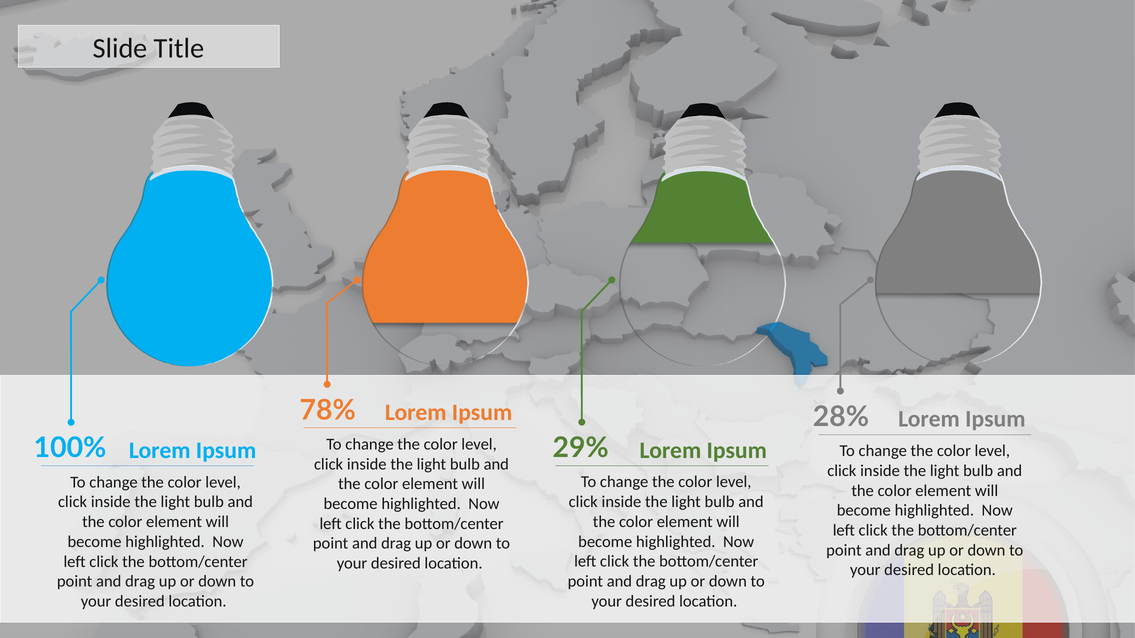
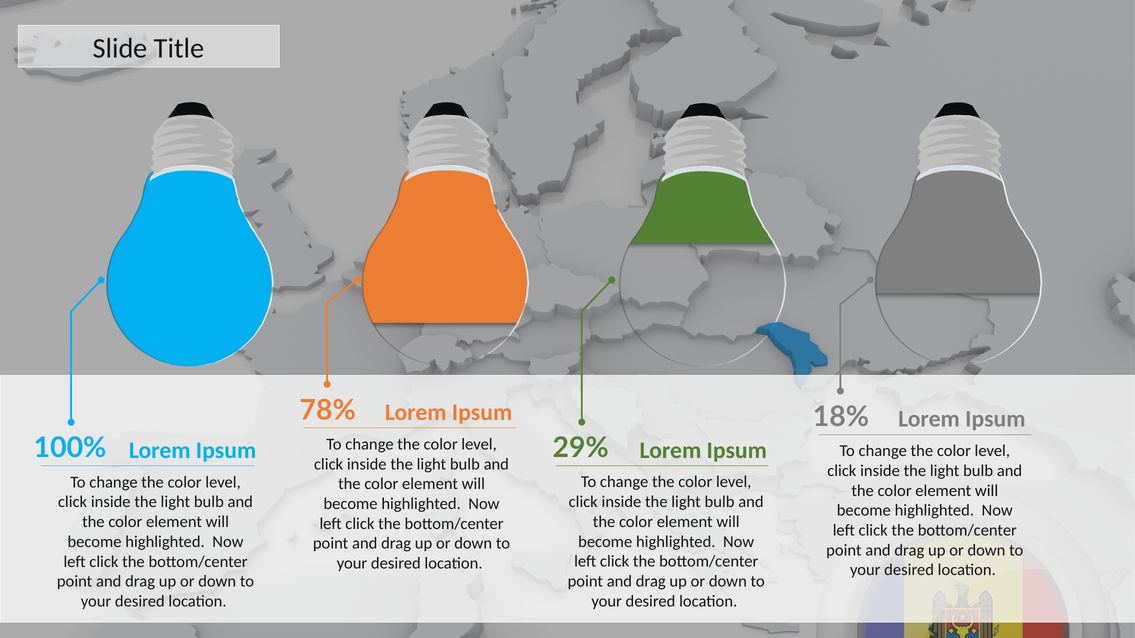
28%: 28% -> 18%
